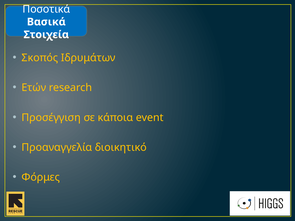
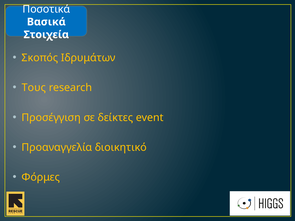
Ετών: Ετών -> Τους
κάποια: κάποια -> δείκτες
